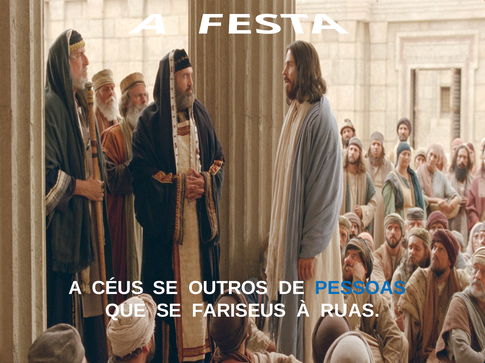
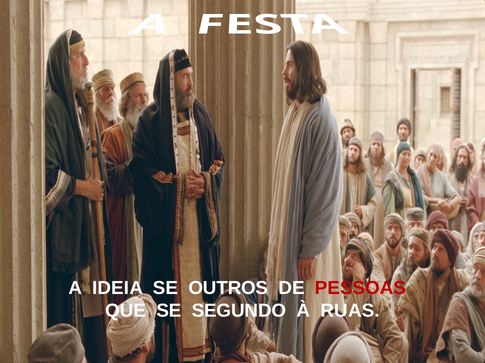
CÉUS: CÉUS -> IDEIA
PESSOAS colour: blue -> red
FARISEUS: FARISEUS -> SEGUNDO
